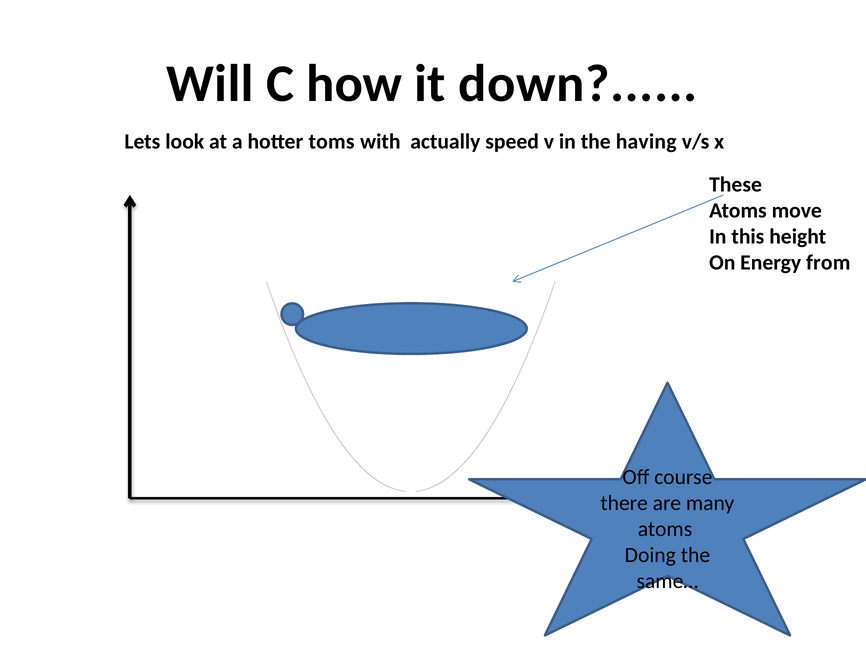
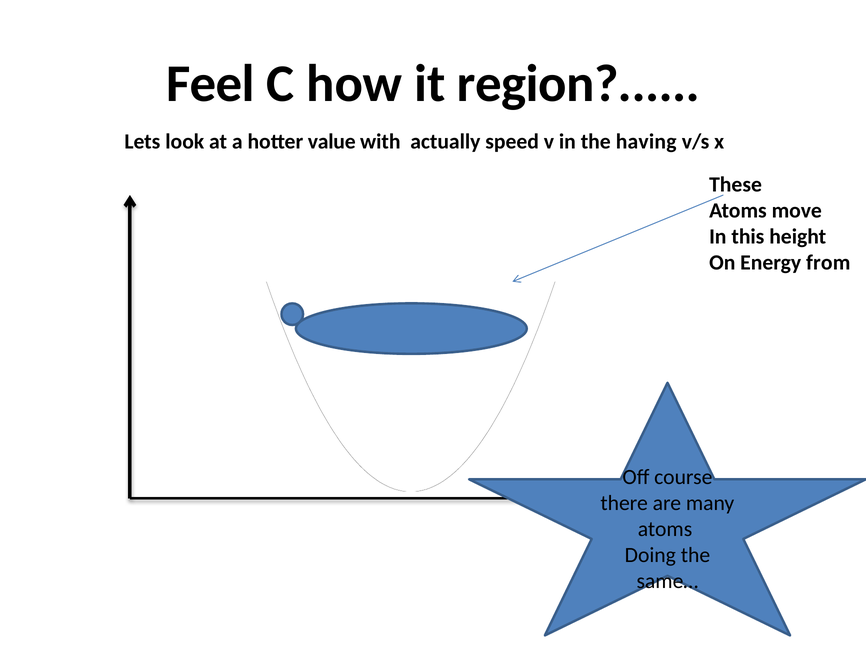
Will: Will -> Feel
down: down -> region
toms: toms -> value
